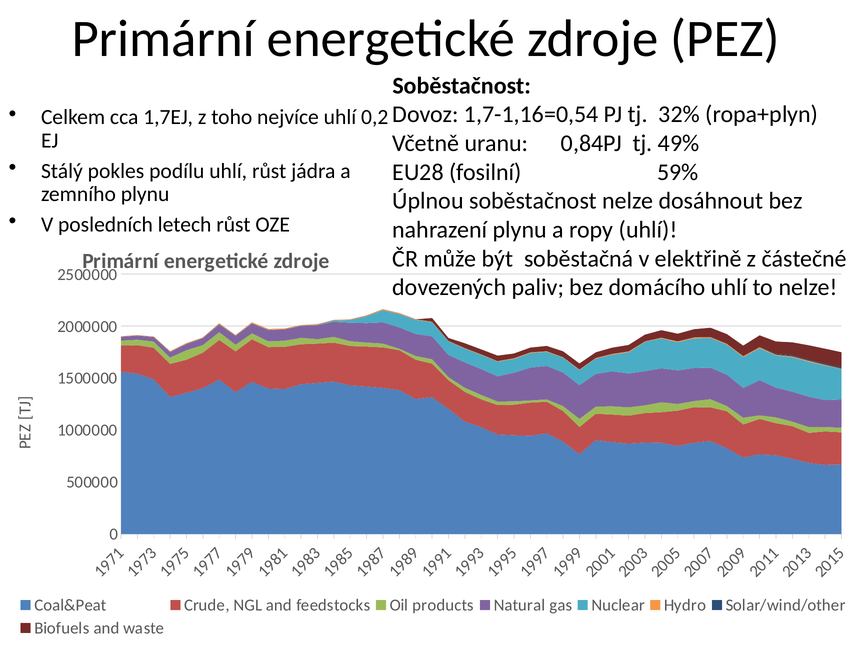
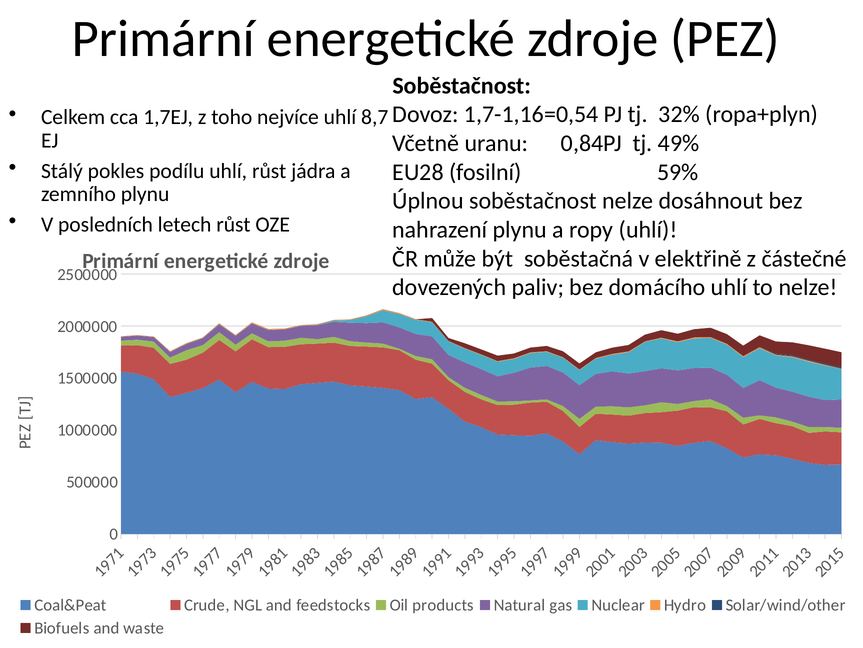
0,2: 0,2 -> 8,7
